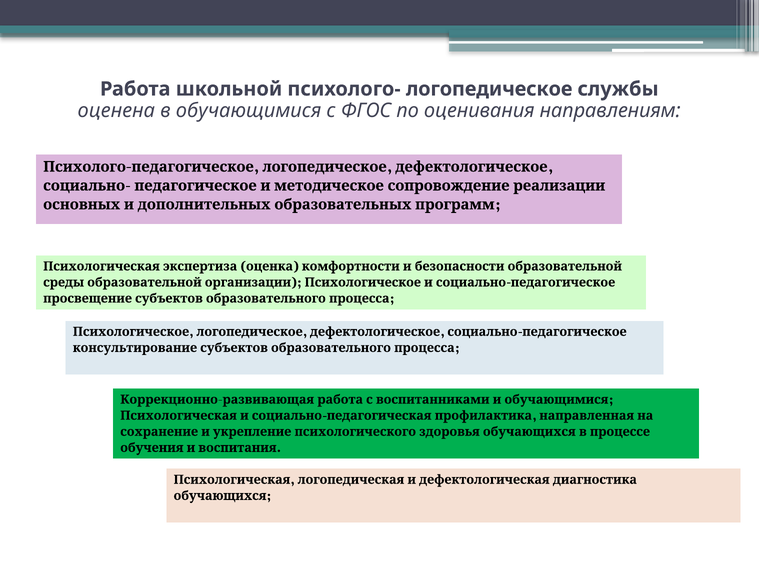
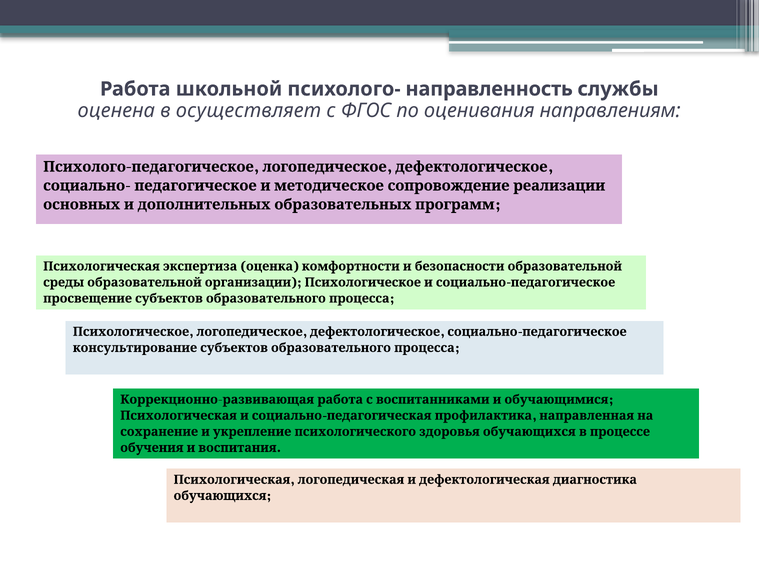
психолого- логопедическое: логопедическое -> направленность
в обучающимися: обучающимися -> осуществляет
